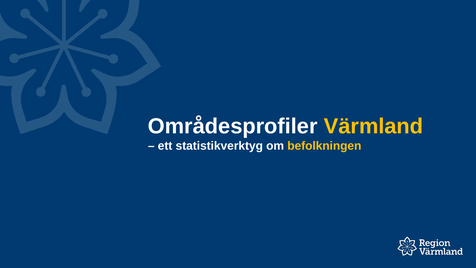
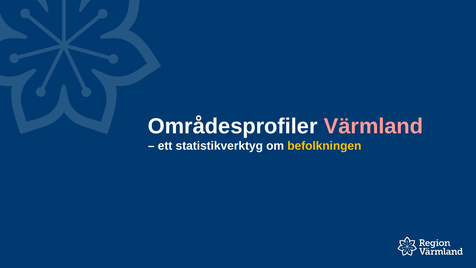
Värmland colour: yellow -> pink
